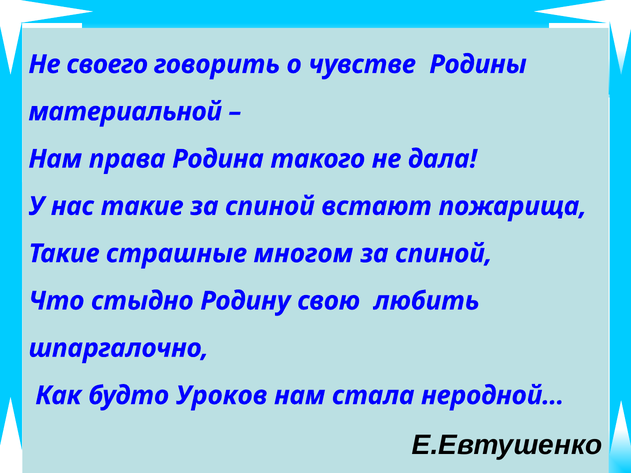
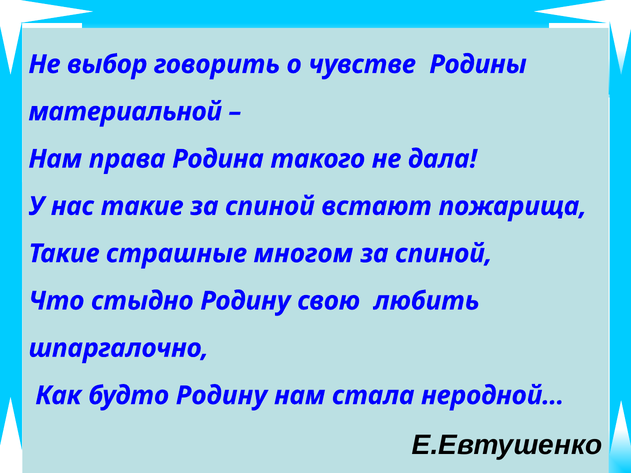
своего: своего -> выбор
будто Уроков: Уроков -> Родину
